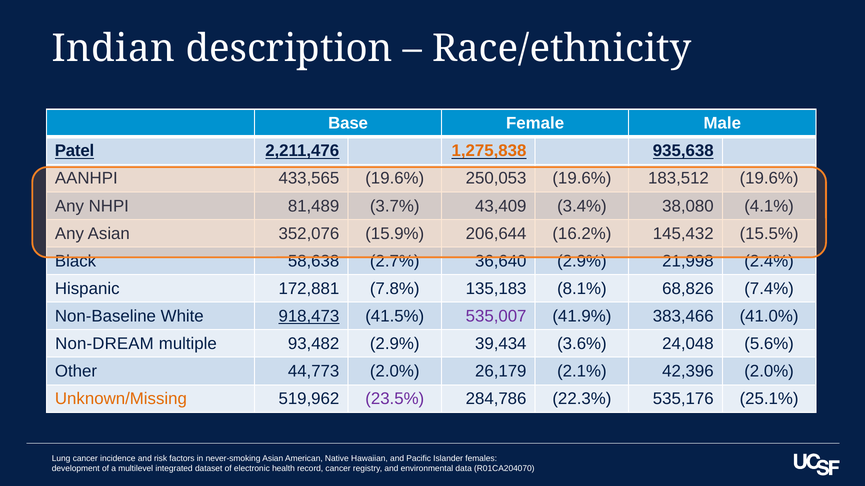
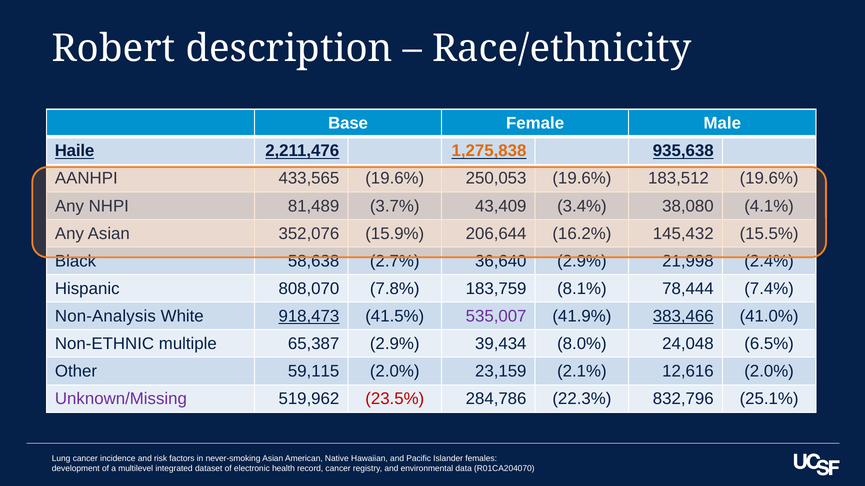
Indian: Indian -> Robert
Patel: Patel -> Haile
172,881: 172,881 -> 808,070
135,183: 135,183 -> 183,759
68,826: 68,826 -> 78,444
Non-Baseline: Non-Baseline -> Non-Analysis
383,466 underline: none -> present
Non-DREAM: Non-DREAM -> Non-ETHNIC
93,482: 93,482 -> 65,387
3.6%: 3.6% -> 8.0%
5.6%: 5.6% -> 6.5%
44,773: 44,773 -> 59,115
26,179: 26,179 -> 23,159
42,396: 42,396 -> 12,616
Unknown/Missing colour: orange -> purple
23.5% colour: purple -> red
535,176: 535,176 -> 832,796
